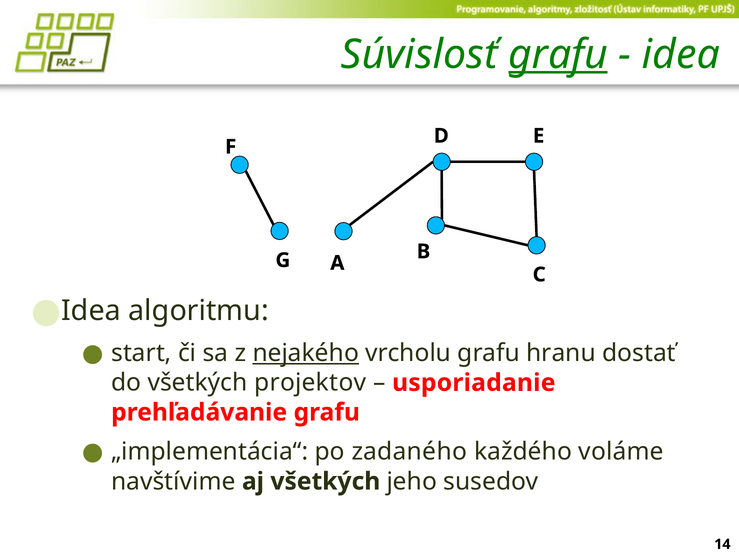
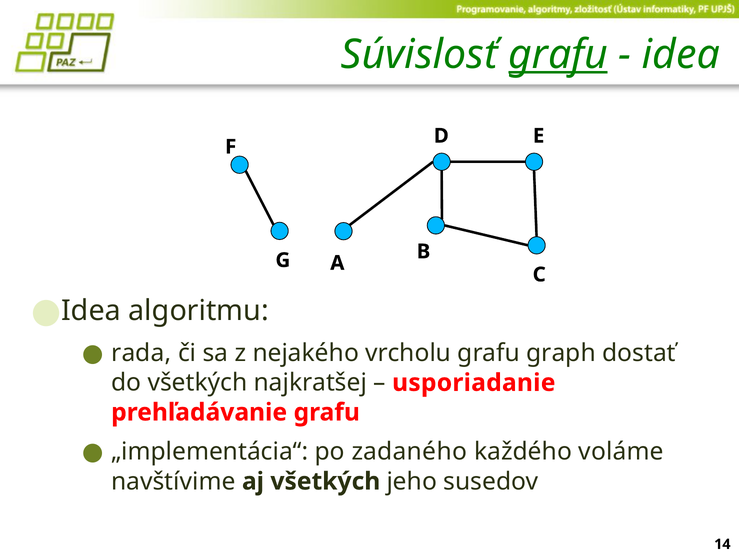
start: start -> rada
nejakého underline: present -> none
hranu: hranu -> graph
projektov: projektov -> najkratšej
